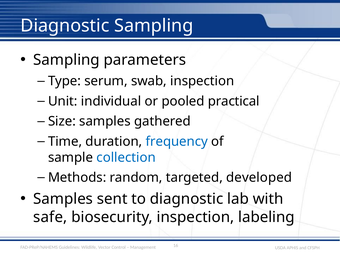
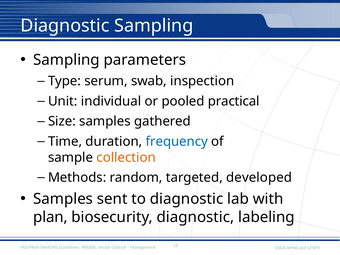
collection colour: blue -> orange
safe: safe -> plan
biosecurity inspection: inspection -> diagnostic
